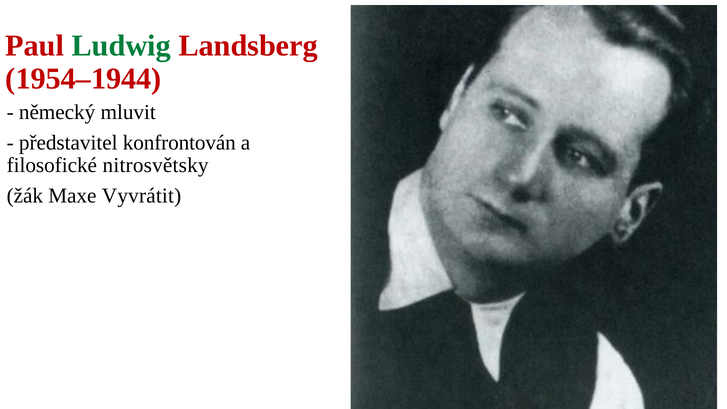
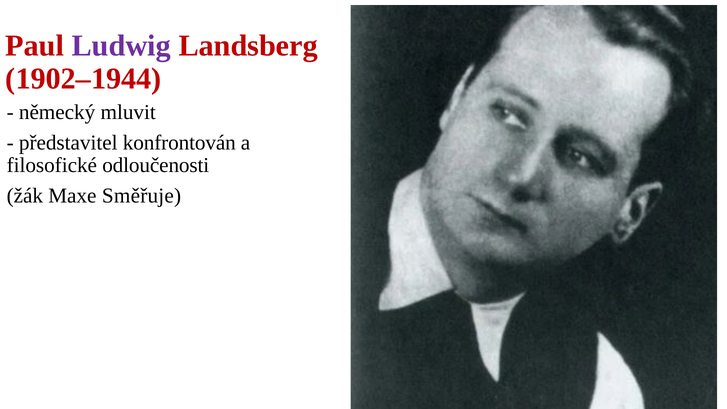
Ludwig colour: green -> purple
1954–1944: 1954–1944 -> 1902–1944
nitrosvětsky: nitrosvětsky -> odloučenosti
Vyvrátit: Vyvrátit -> Směřuje
